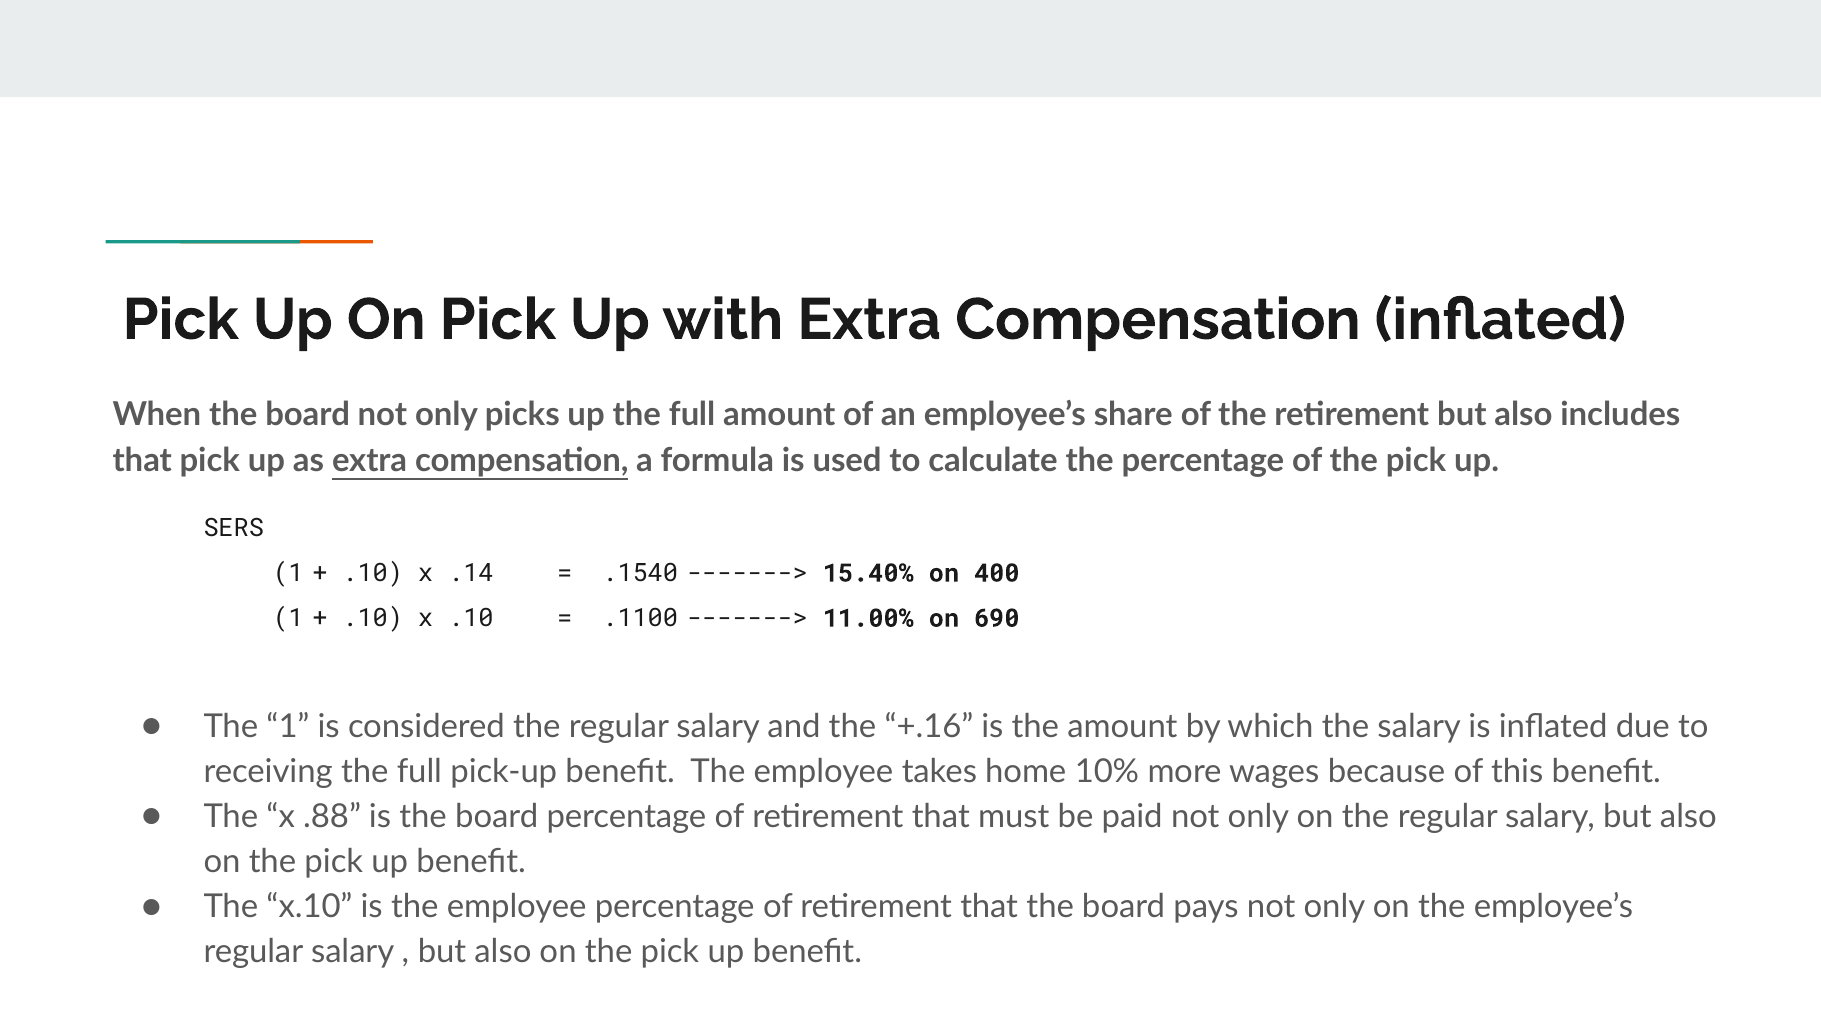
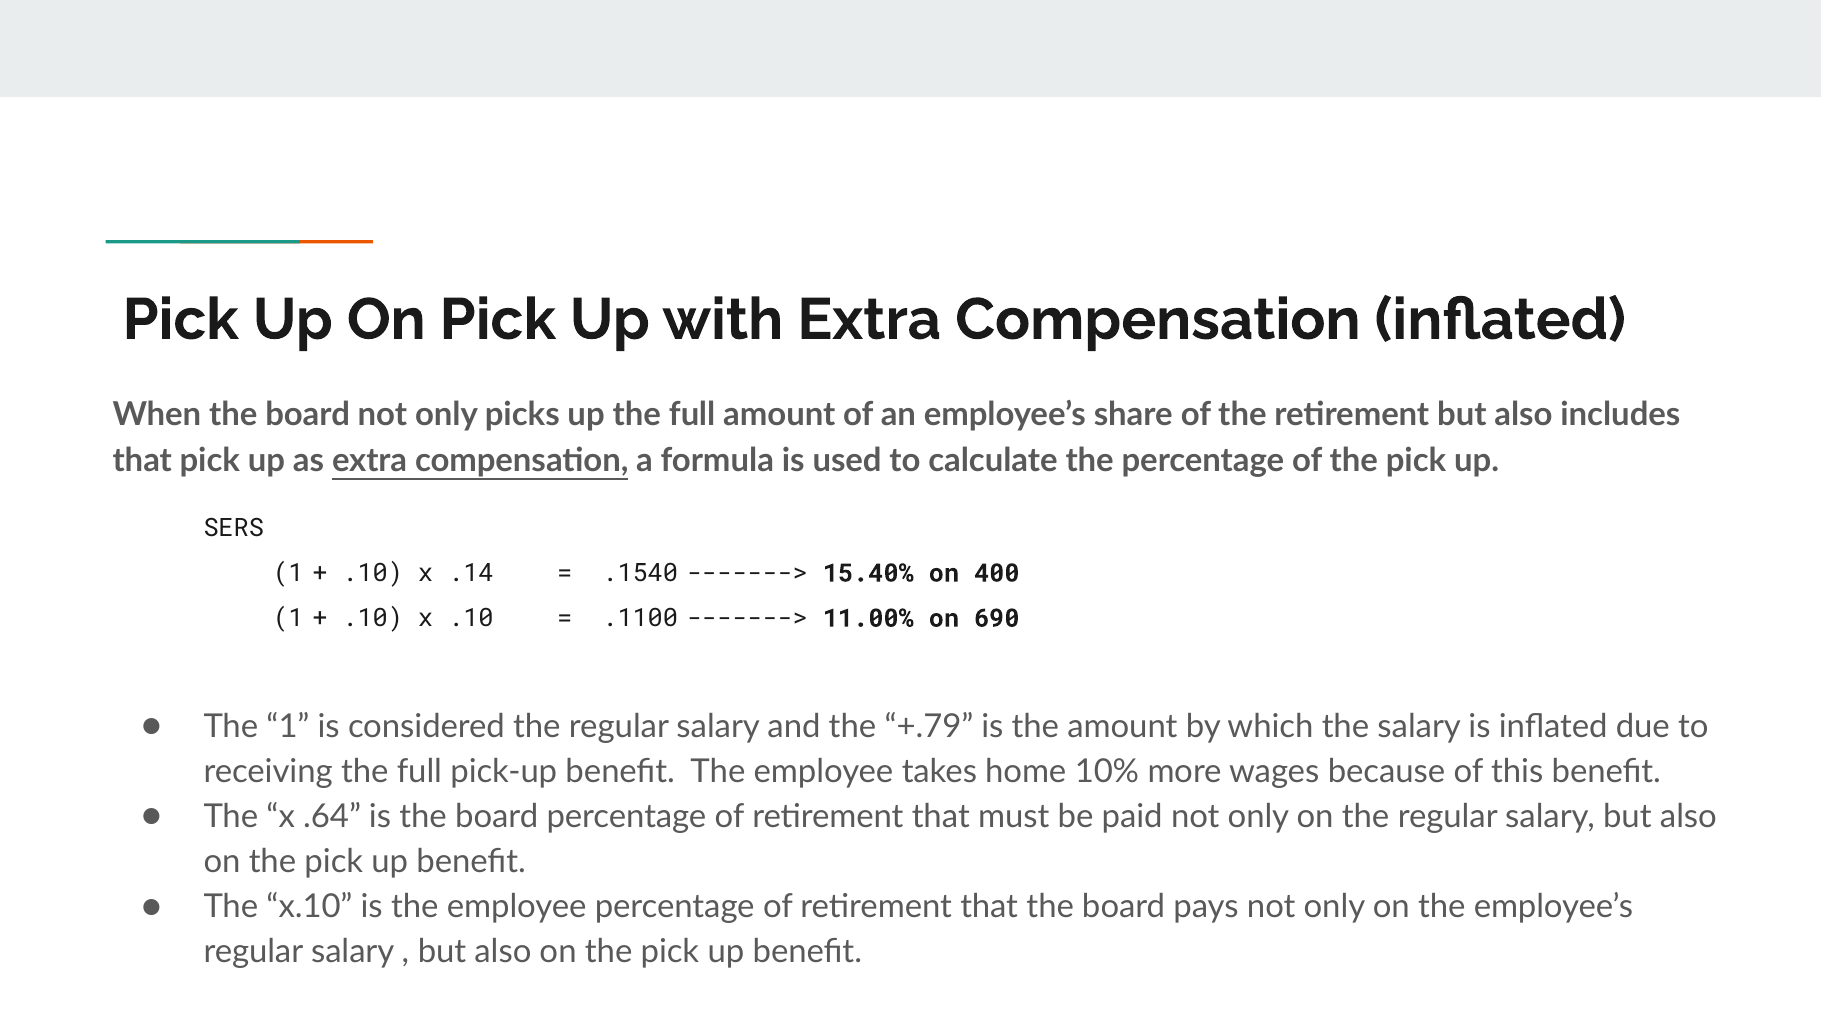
+.16: +.16 -> +.79
.88: .88 -> .64
